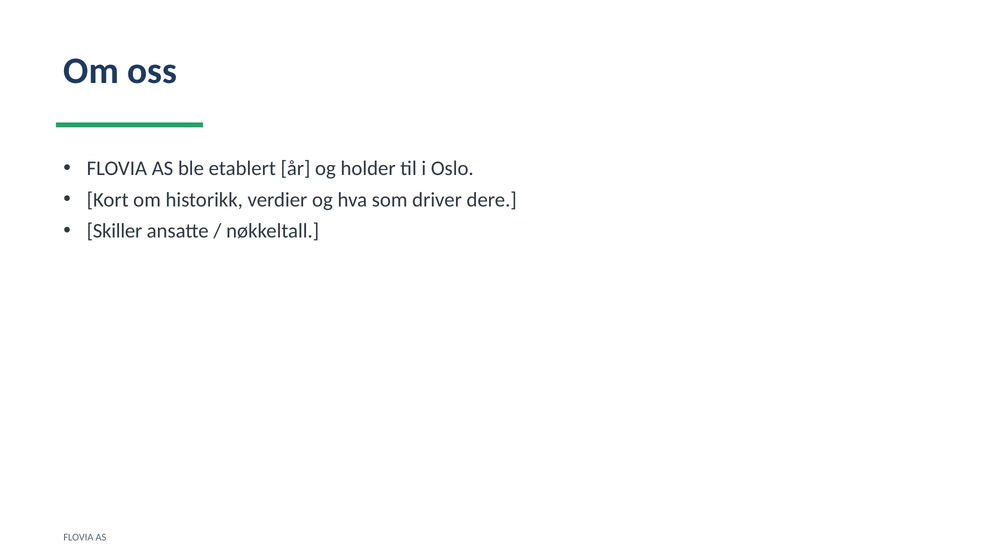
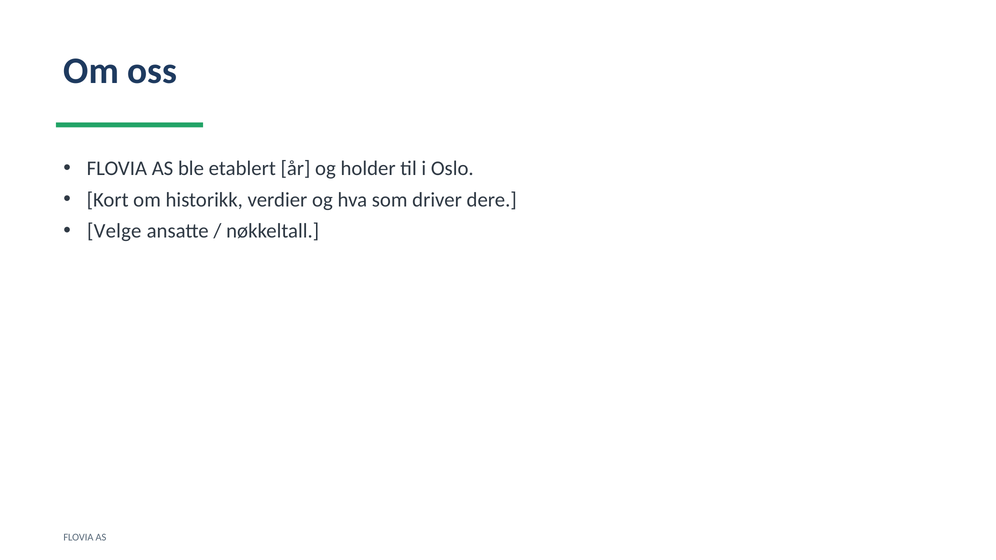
Skiller: Skiller -> Velge
